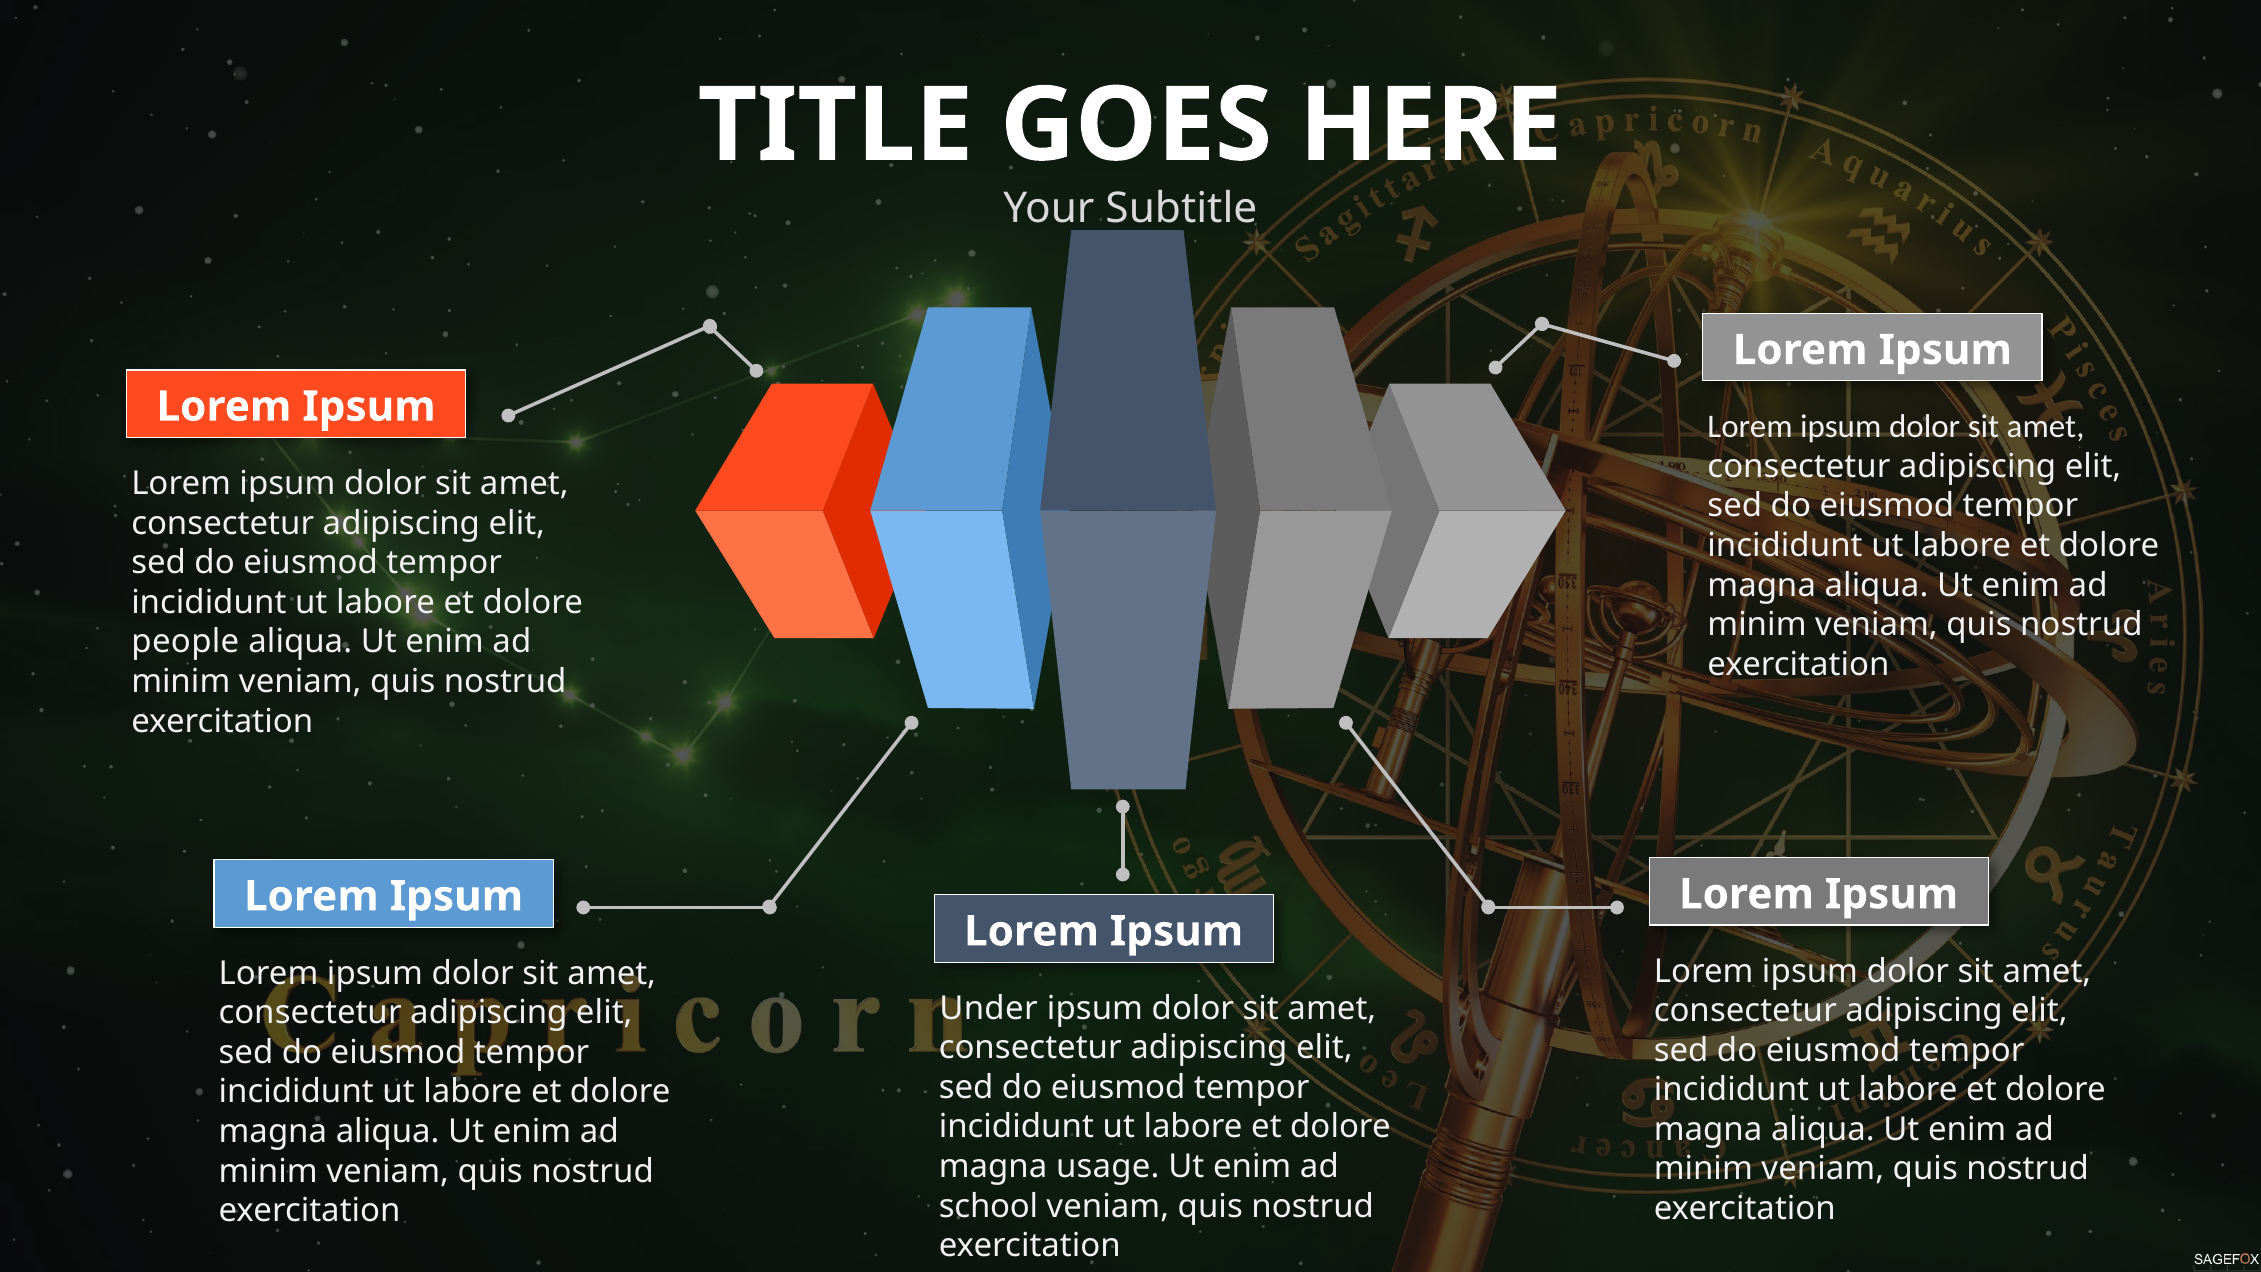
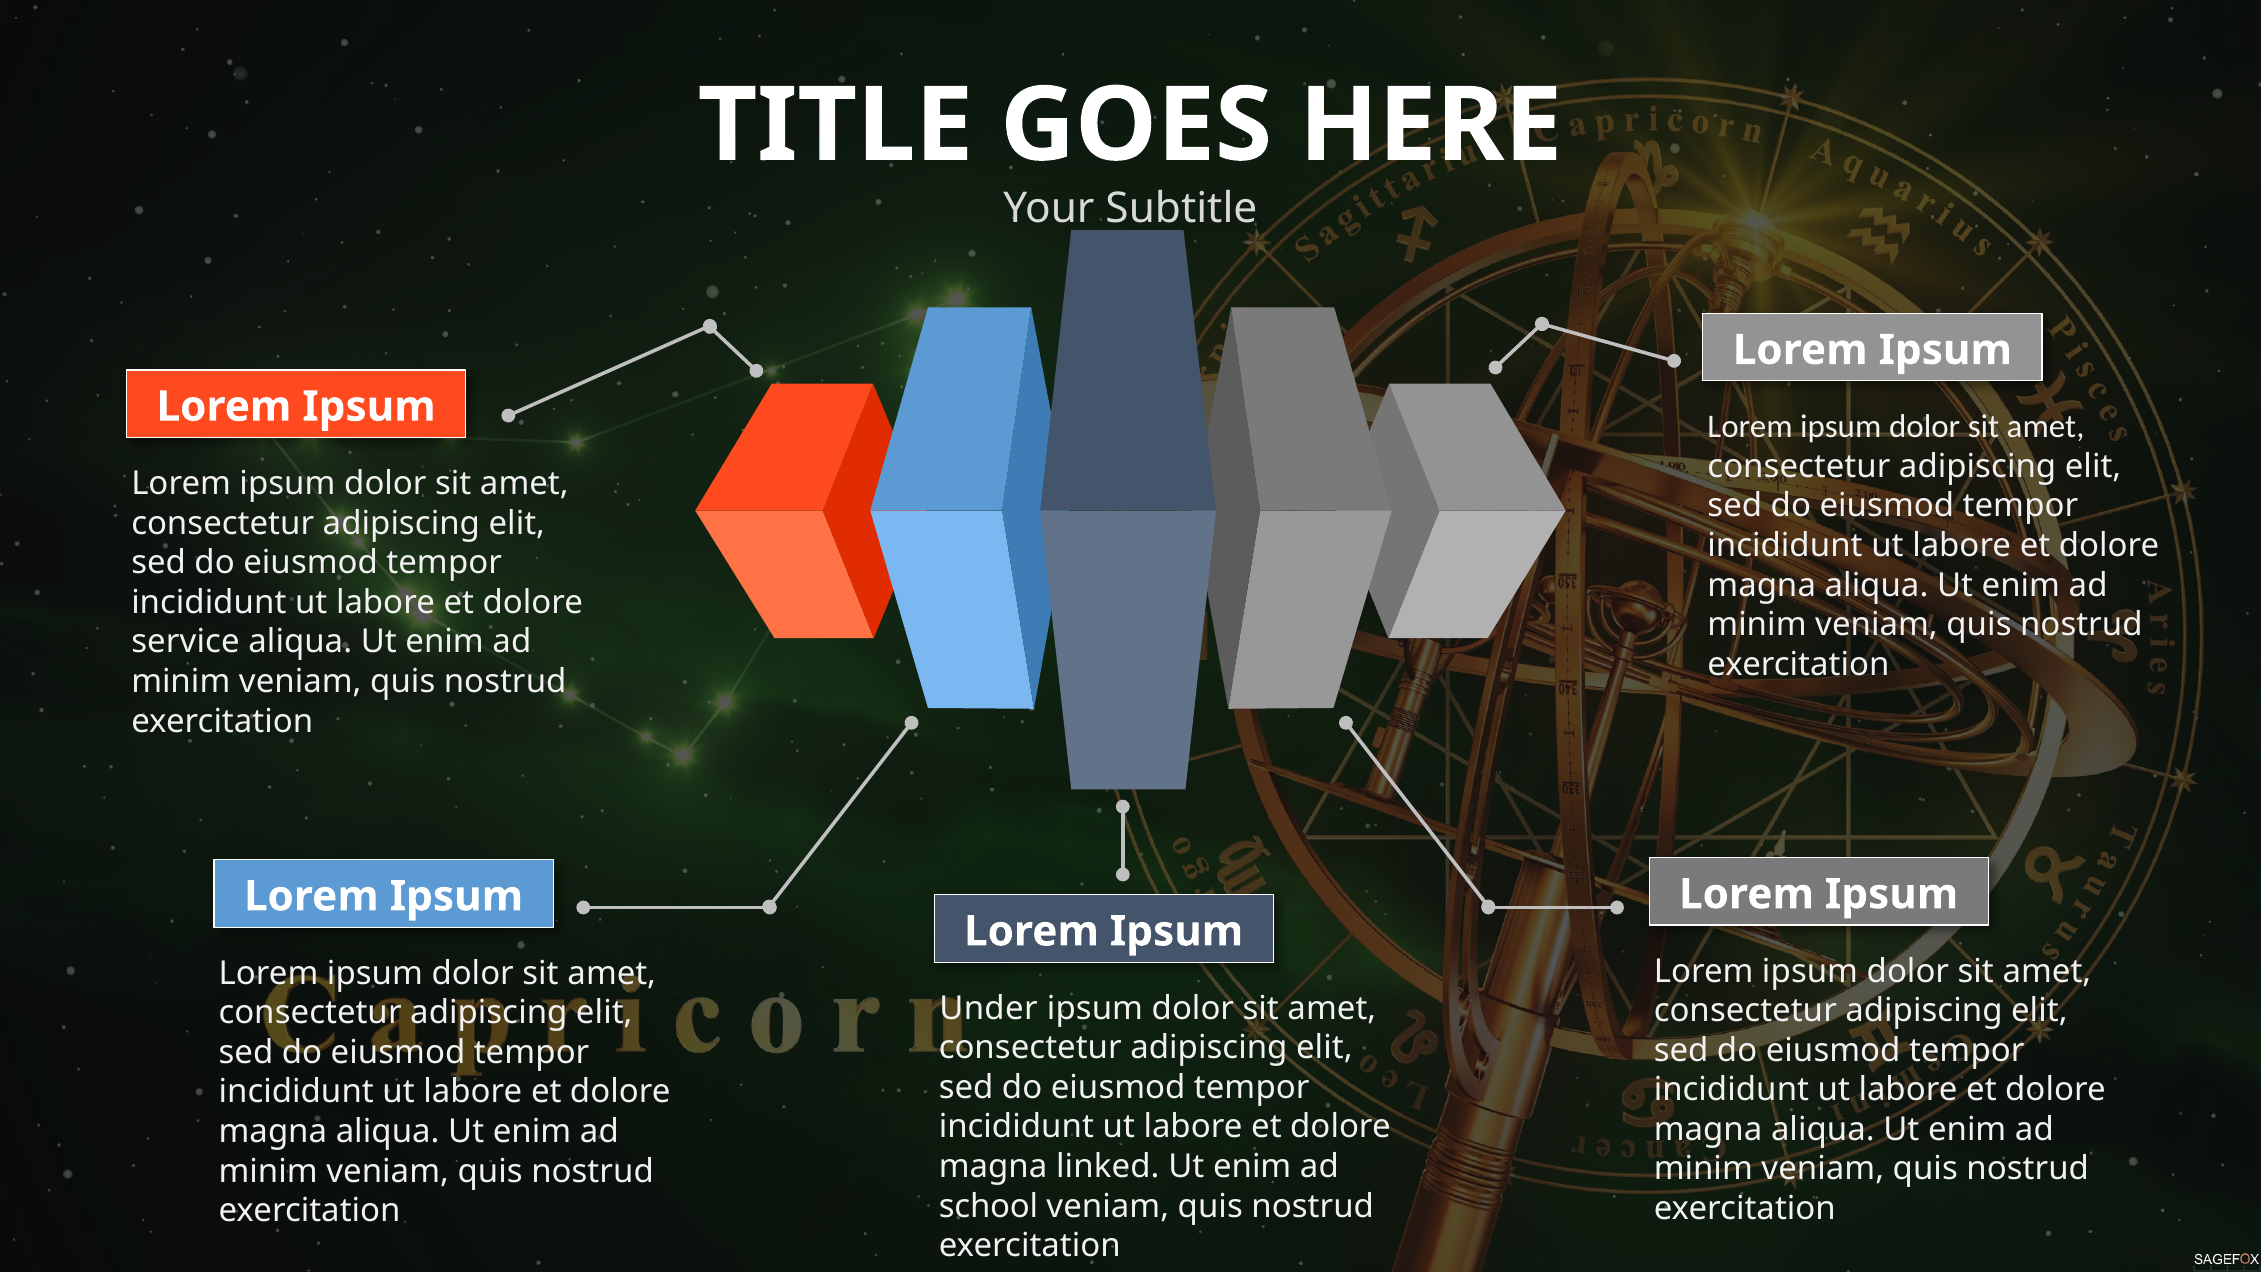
people: people -> service
usage: usage -> linked
